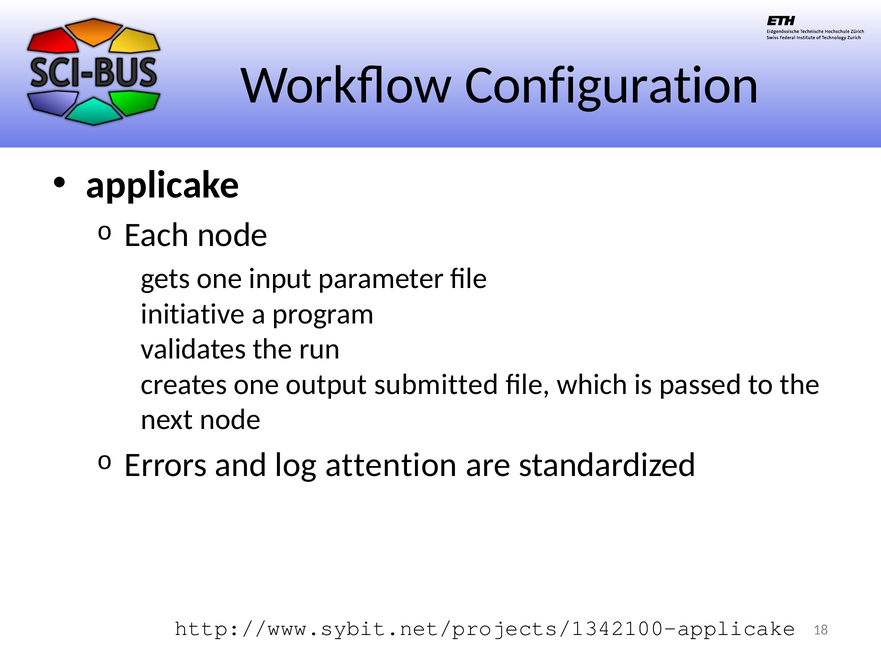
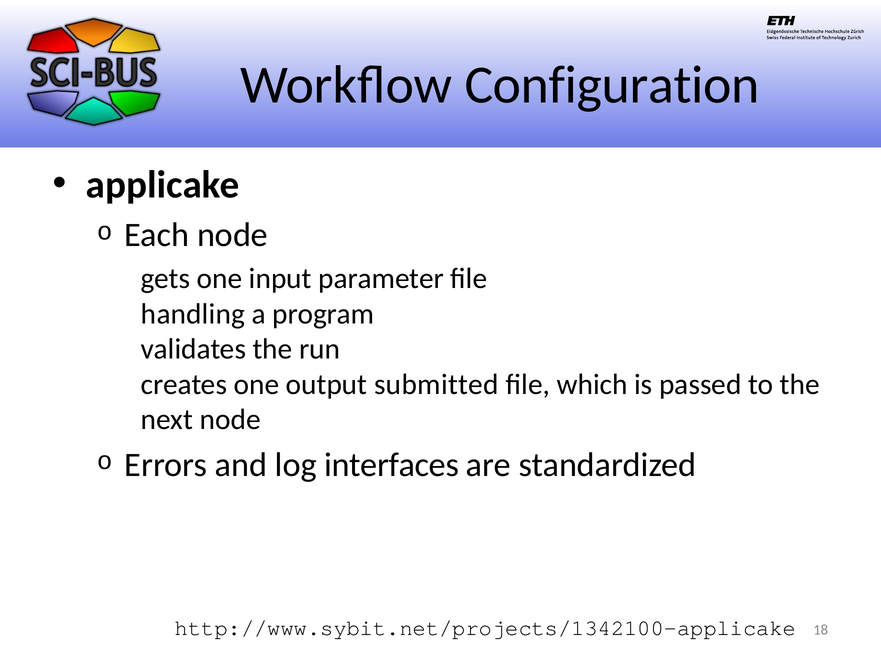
initiative: initiative -> handling
attention: attention -> interfaces
